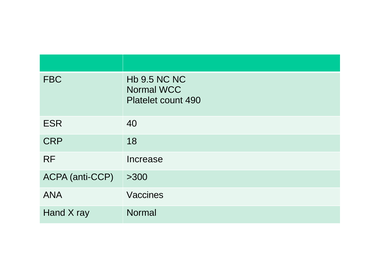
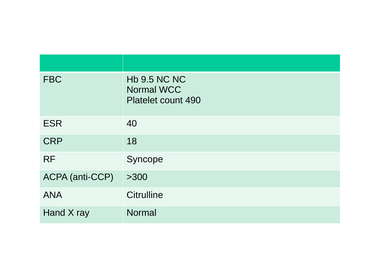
Increase: Increase -> Syncope
Vaccines: Vaccines -> Citrulline
